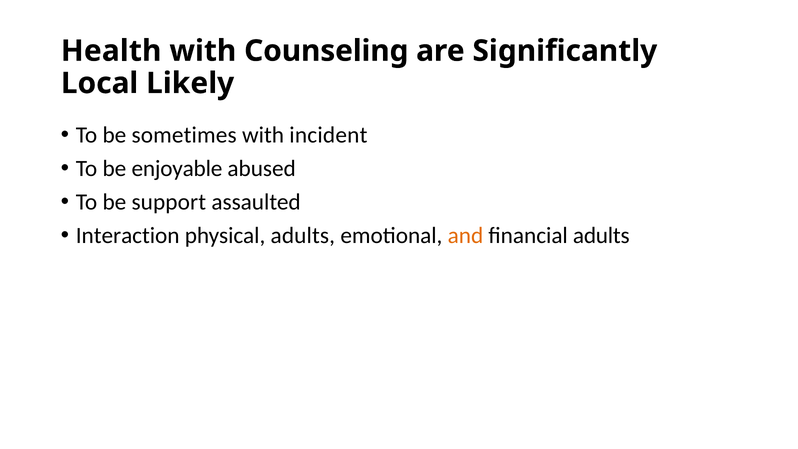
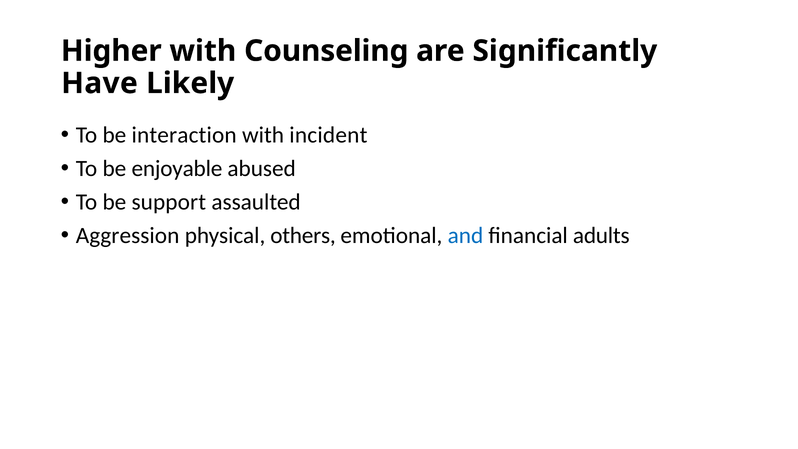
Health: Health -> Higher
Local: Local -> Have
sometimes: sometimes -> interaction
Interaction: Interaction -> Aggression
physical adults: adults -> others
and colour: orange -> blue
